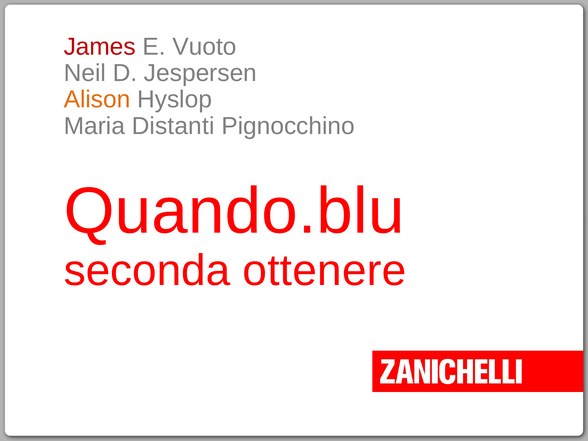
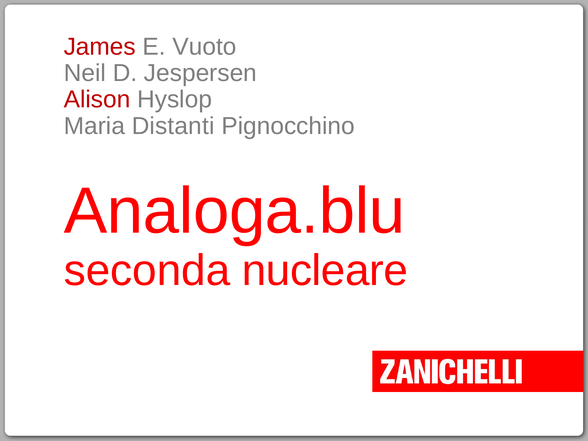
Alison colour: orange -> red
Quando.blu: Quando.blu -> Analoga.blu
ottenere: ottenere -> nucleare
